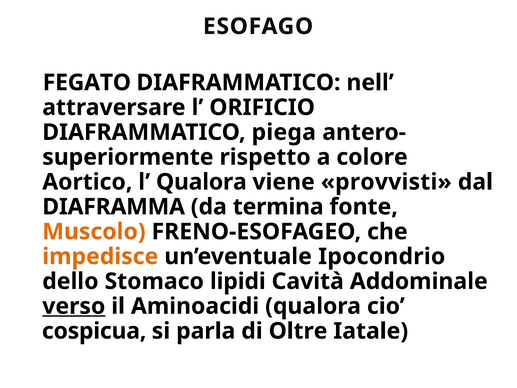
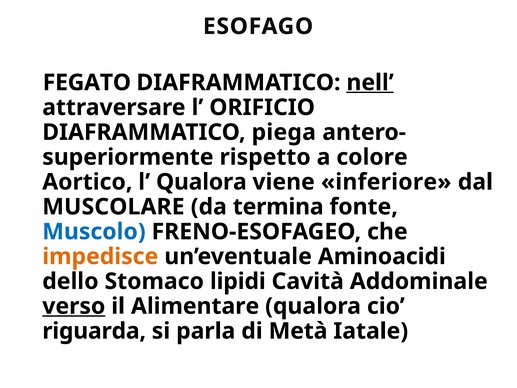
nell underline: none -> present
provvisti: provvisti -> inferiore
DIAFRAMMA: DIAFRAMMA -> MUSCOLARE
Muscolo colour: orange -> blue
Ipocondrio: Ipocondrio -> Aminoacidi
Aminoacidi: Aminoacidi -> Alimentare
cospicua: cospicua -> riguarda
Oltre: Oltre -> Metà
